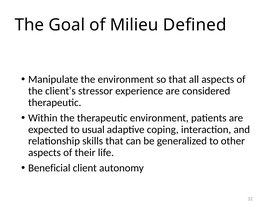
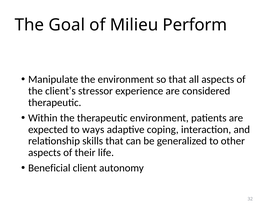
Defined: Defined -> Perform
usual: usual -> ways
